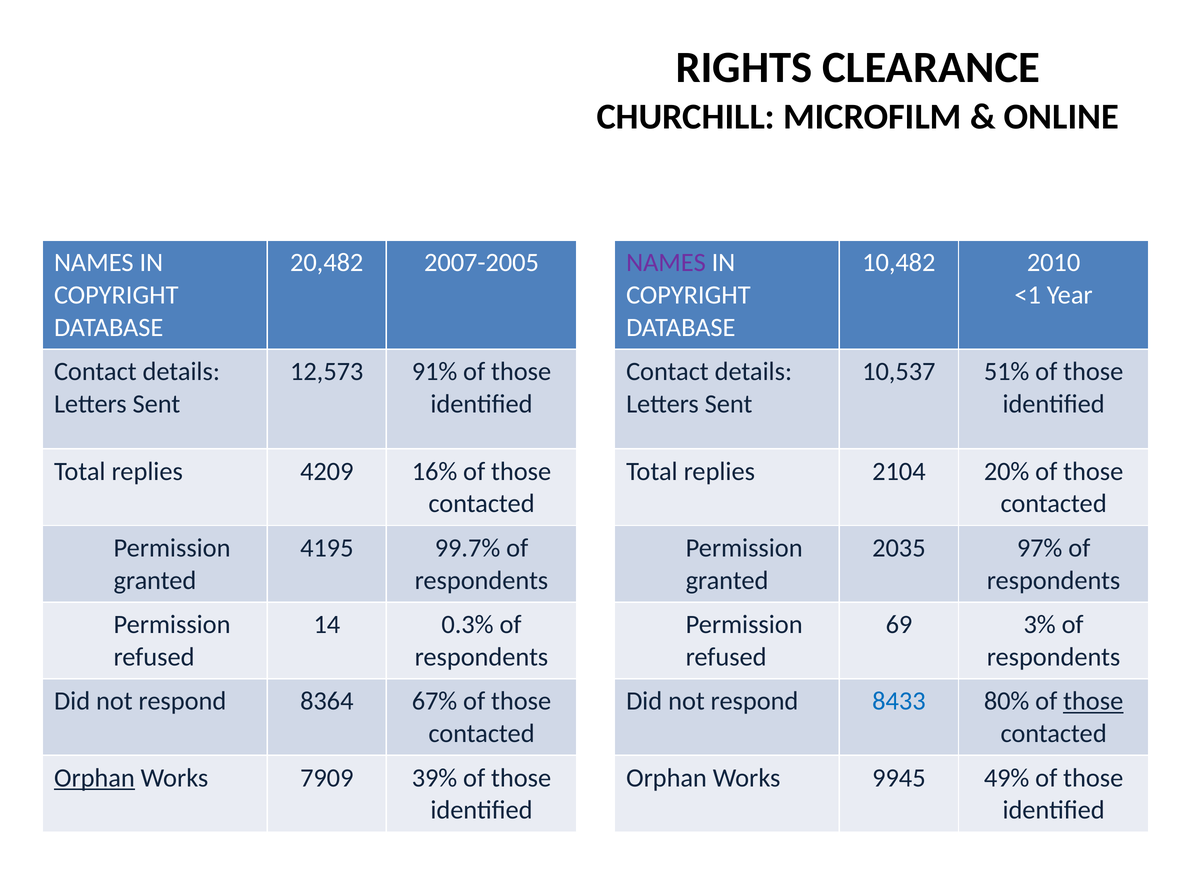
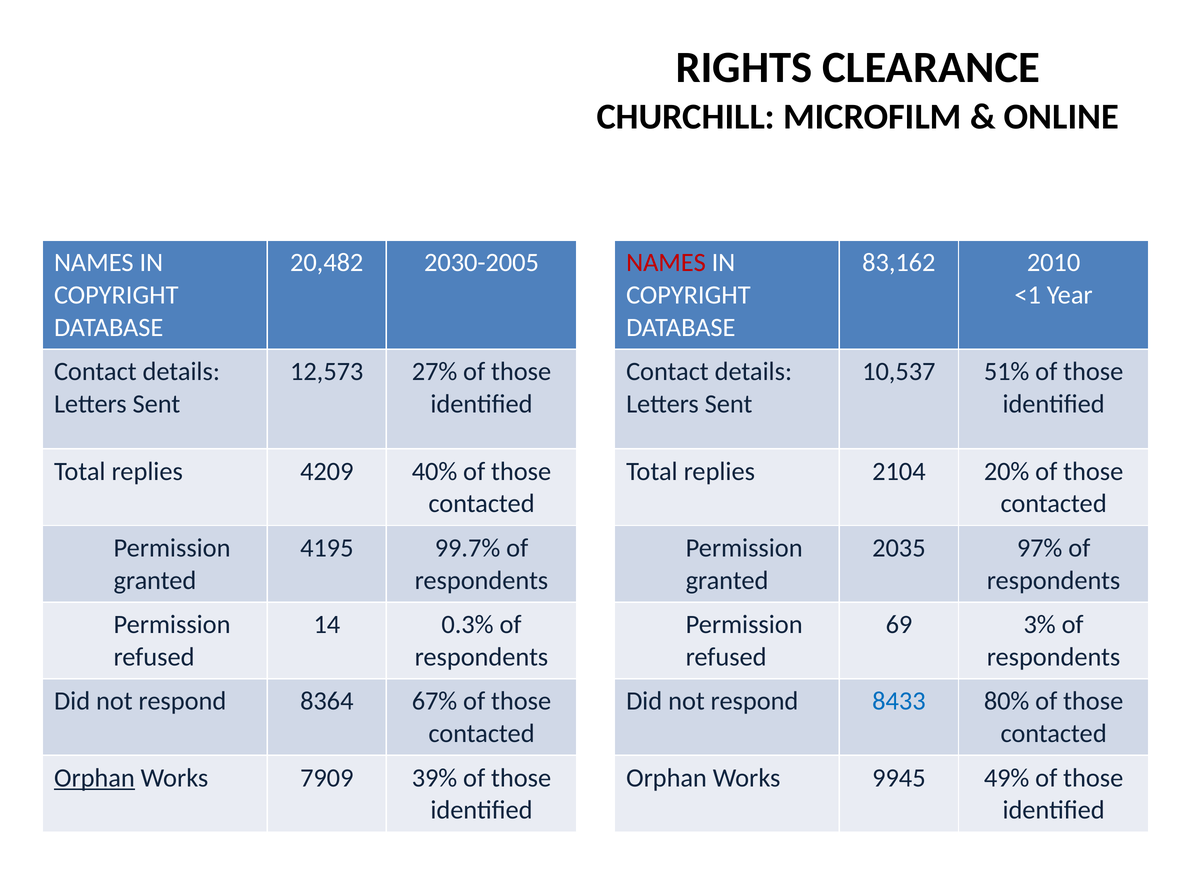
2007-2005: 2007-2005 -> 2030-2005
NAMES at (666, 263) colour: purple -> red
10,482: 10,482 -> 83,162
91%: 91% -> 27%
16%: 16% -> 40%
those at (1093, 701) underline: present -> none
